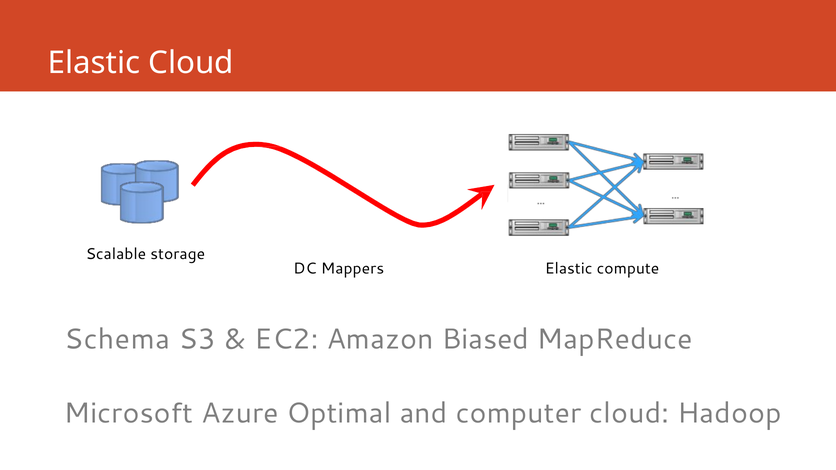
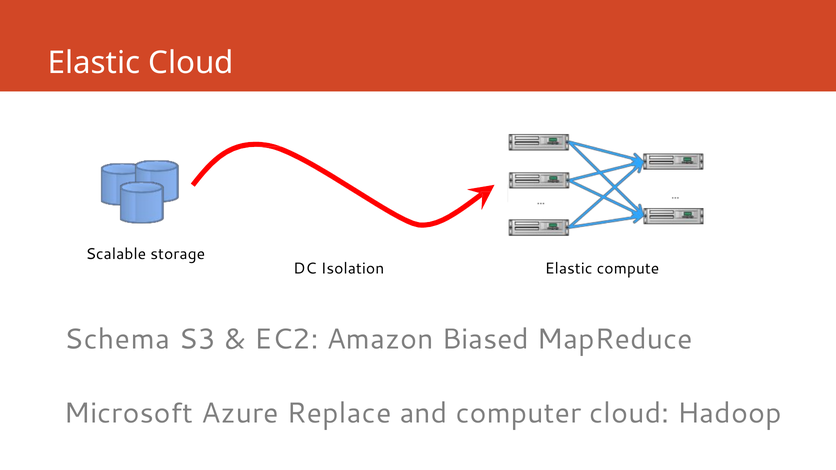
Mappers: Mappers -> Isolation
Optimal: Optimal -> Replace
